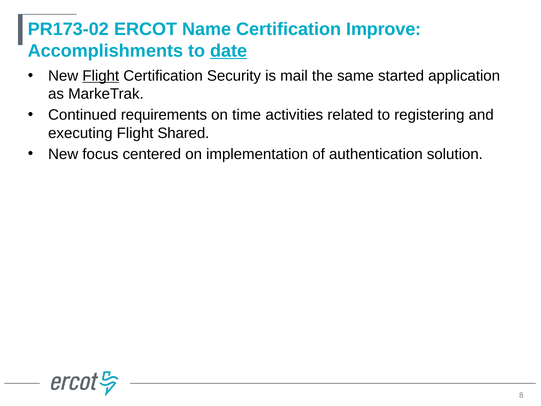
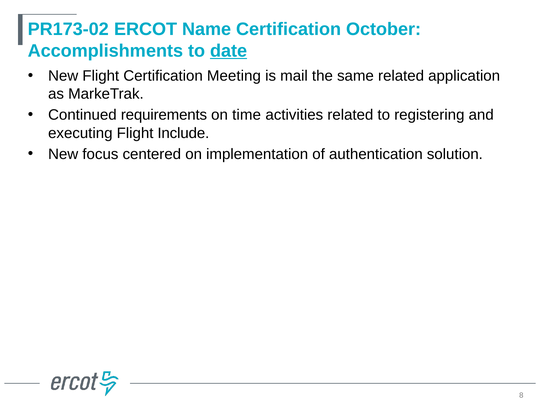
Improve: Improve -> October
Flight at (101, 76) underline: present -> none
Security: Security -> Meeting
same started: started -> related
Shared: Shared -> Include
